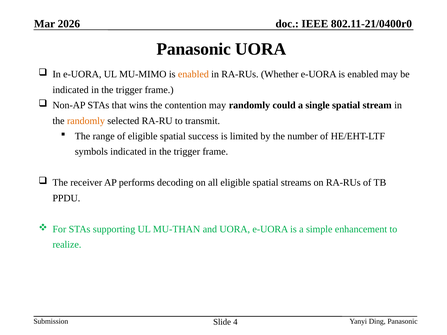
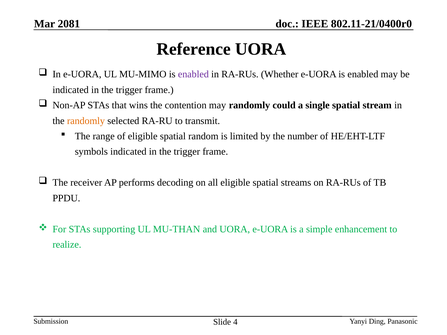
2026: 2026 -> 2081
Panasonic at (194, 49): Panasonic -> Reference
enabled at (193, 74) colour: orange -> purple
success: success -> random
